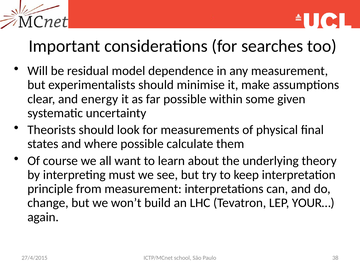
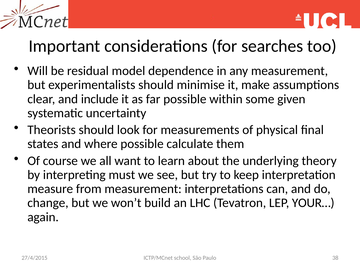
energy: energy -> include
principle: principle -> measure
